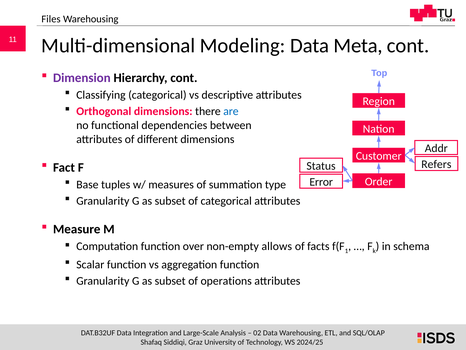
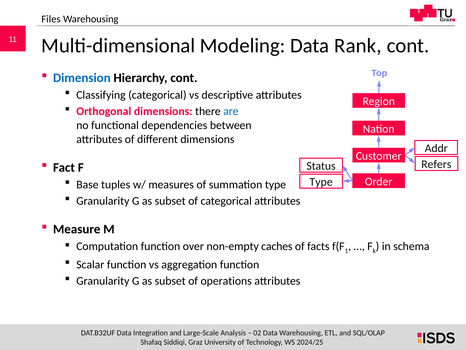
Meta: Meta -> Rank
Dimension colour: purple -> blue
Error at (321, 182): Error -> Type
allows: allows -> caches
